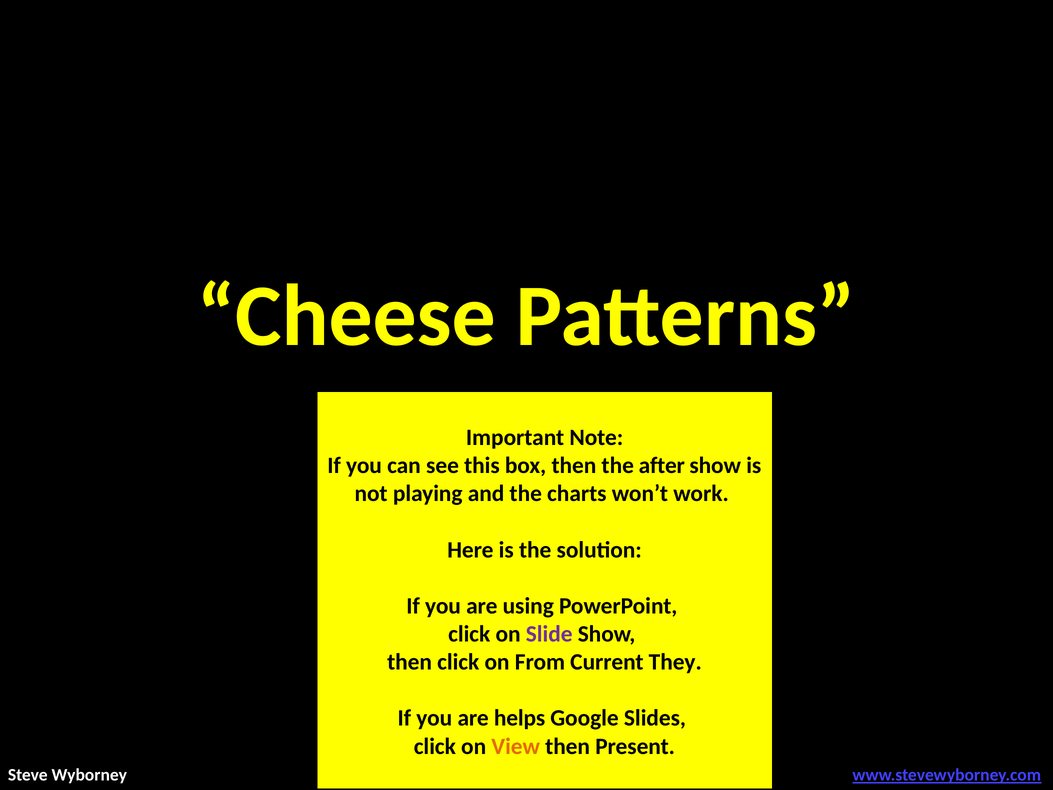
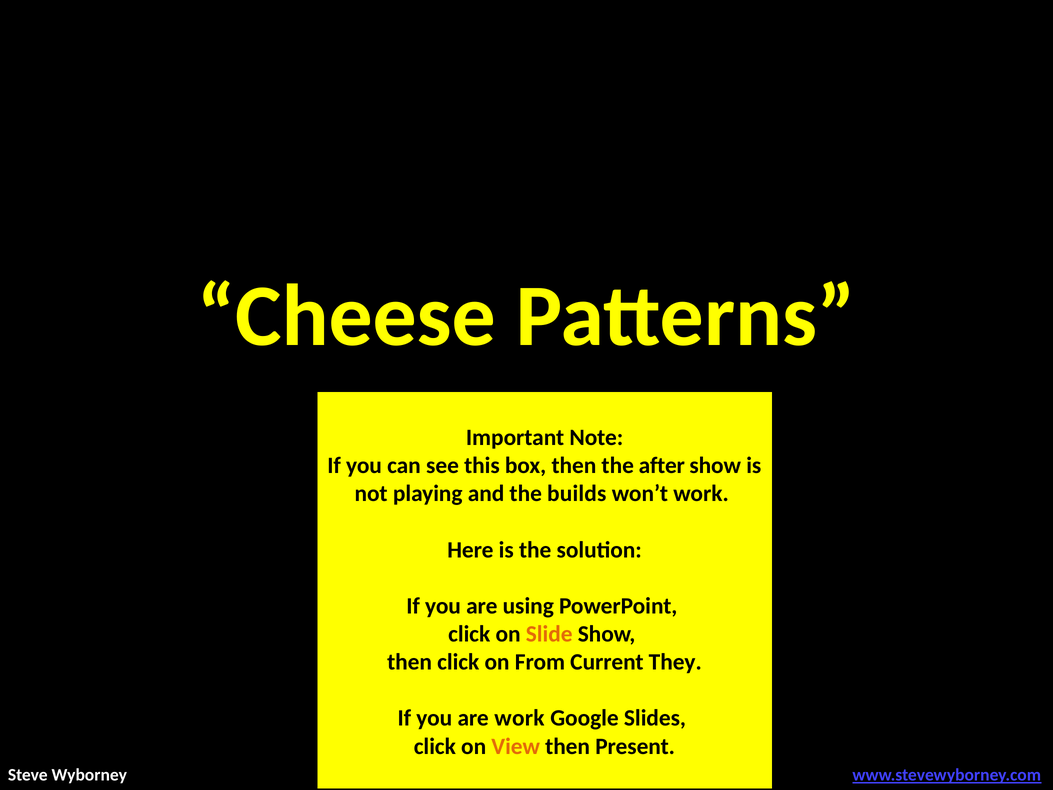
charts: charts -> builds
Slide colour: purple -> orange
are helps: helps -> work
